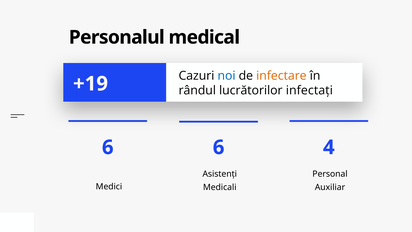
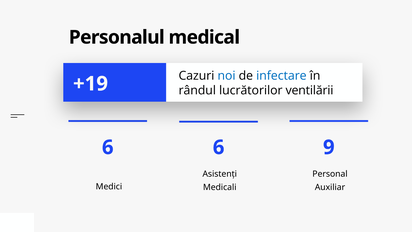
infectare colour: orange -> blue
infectați: infectați -> ventilării
4: 4 -> 9
